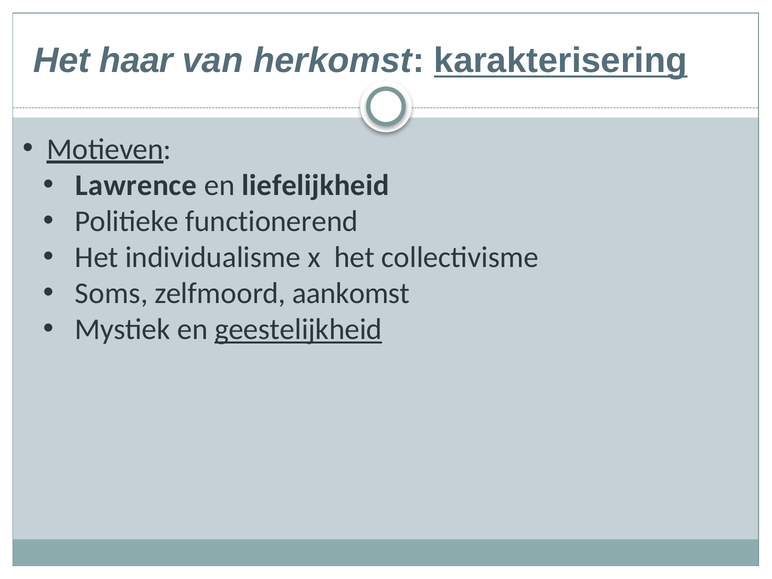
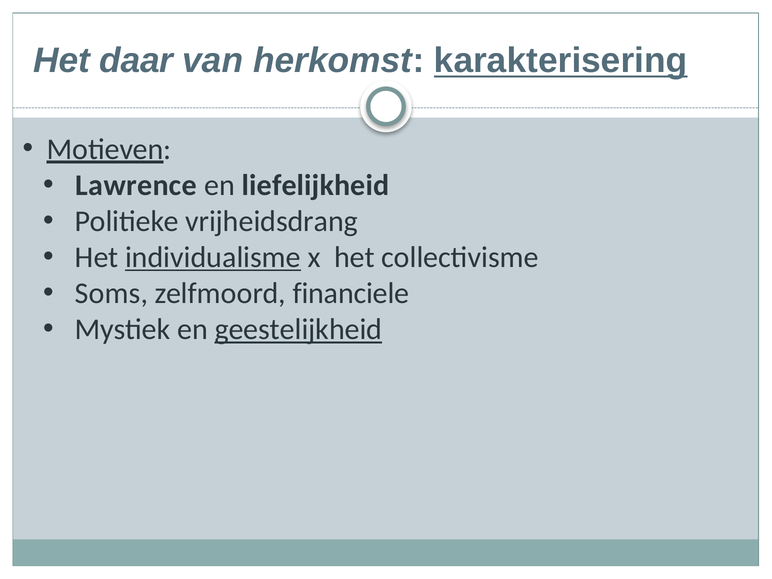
haar: haar -> daar
functionerend: functionerend -> vrijheidsdrang
individualisme underline: none -> present
aankomst: aankomst -> financiele
